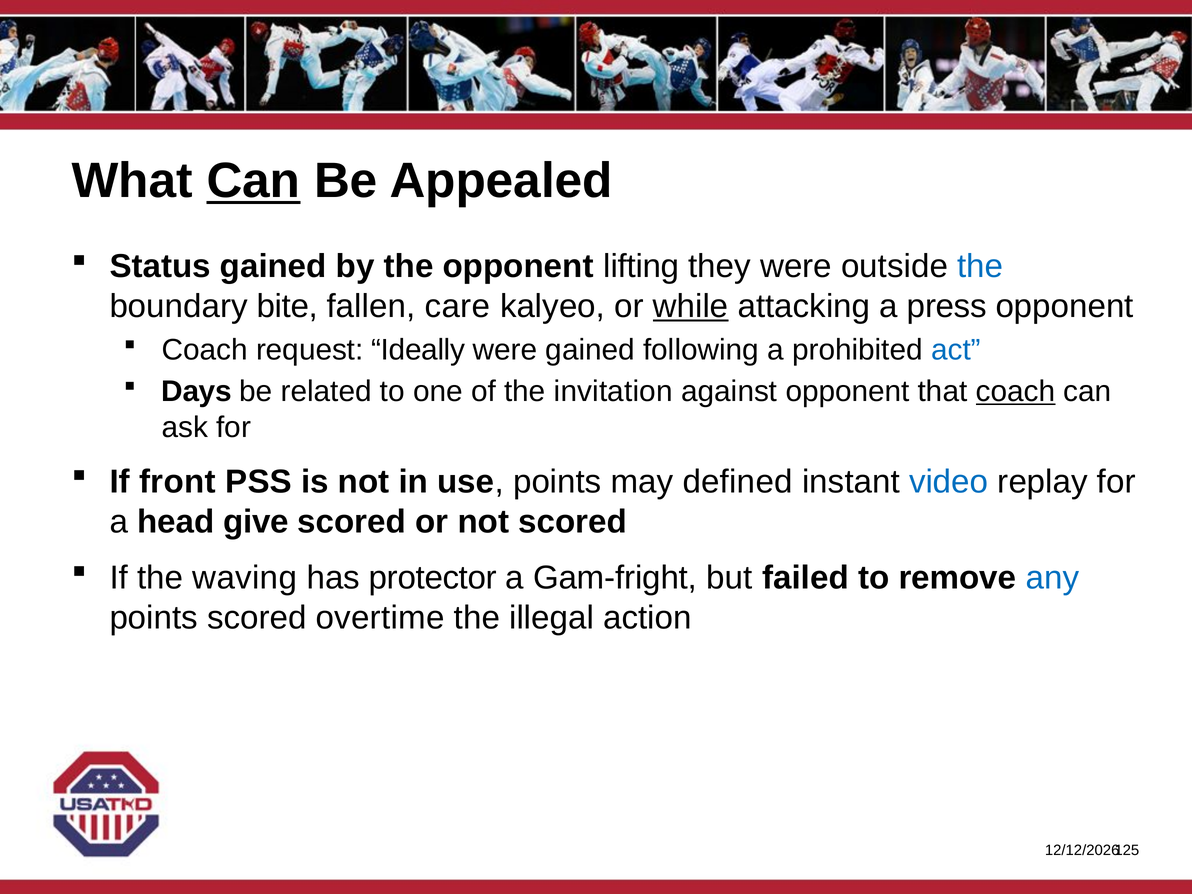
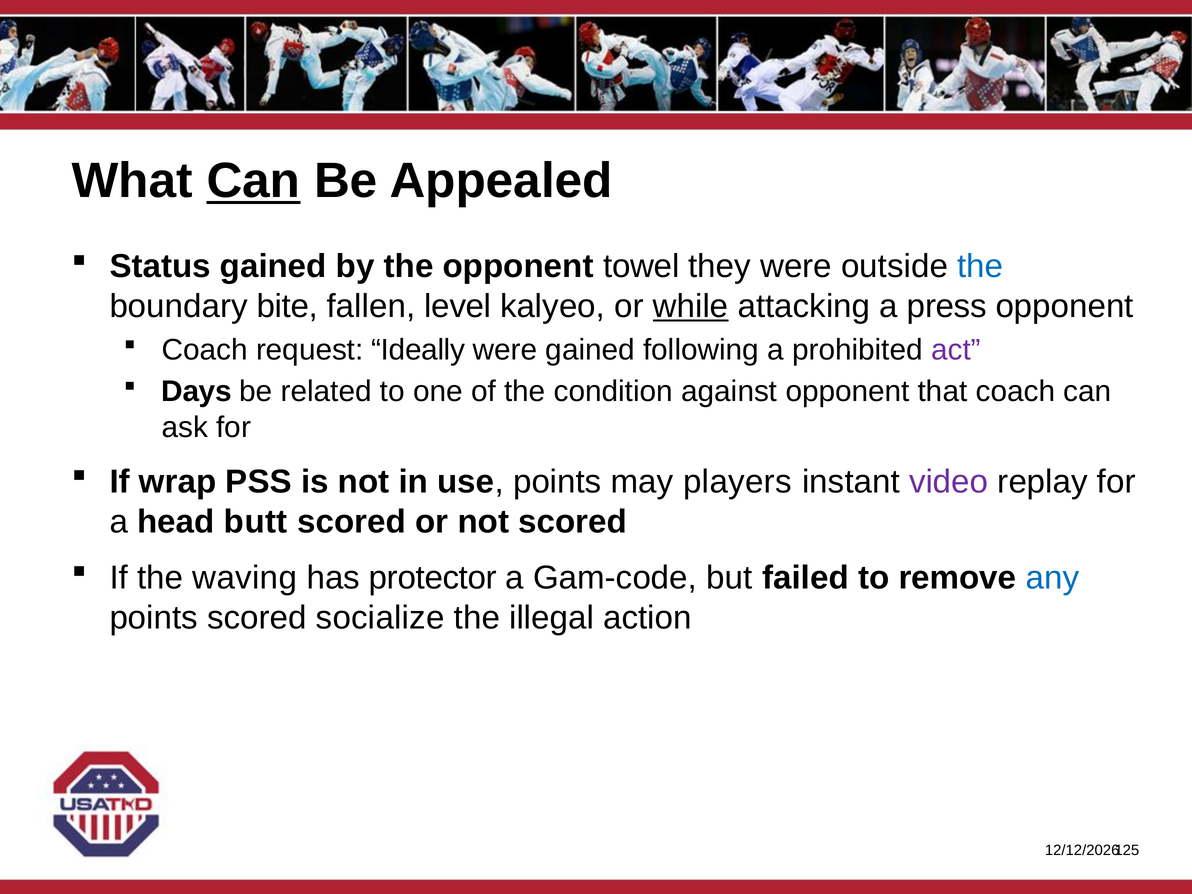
lifting: lifting -> towel
care: care -> level
act colour: blue -> purple
invitation: invitation -> condition
coach at (1016, 392) underline: present -> none
front: front -> wrap
defined: defined -> players
video colour: blue -> purple
give: give -> butt
Gam-fright: Gam-fright -> Gam-code
overtime: overtime -> socialize
